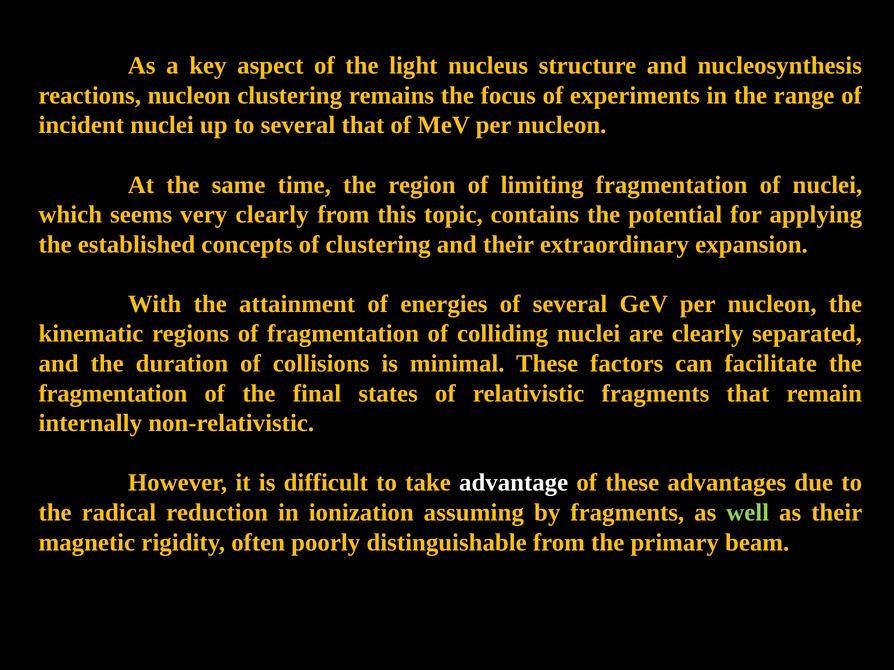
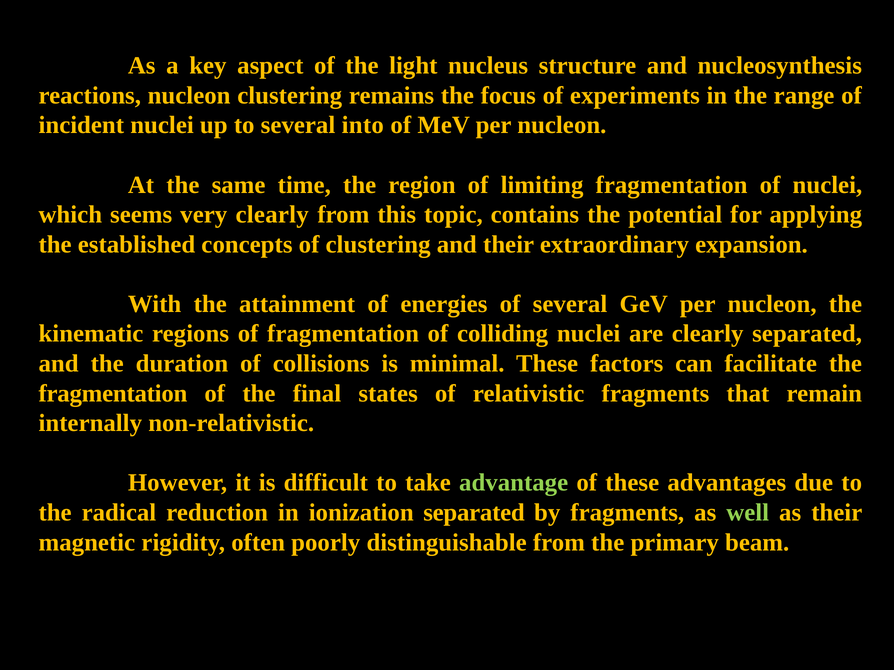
several that: that -> into
advantage colour: white -> light green
ionization assuming: assuming -> separated
